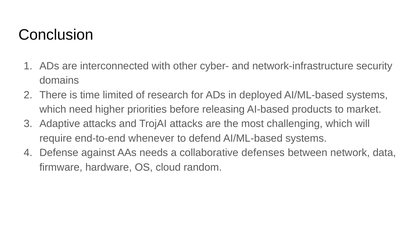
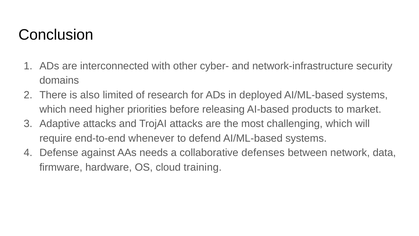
time: time -> also
random: random -> training
